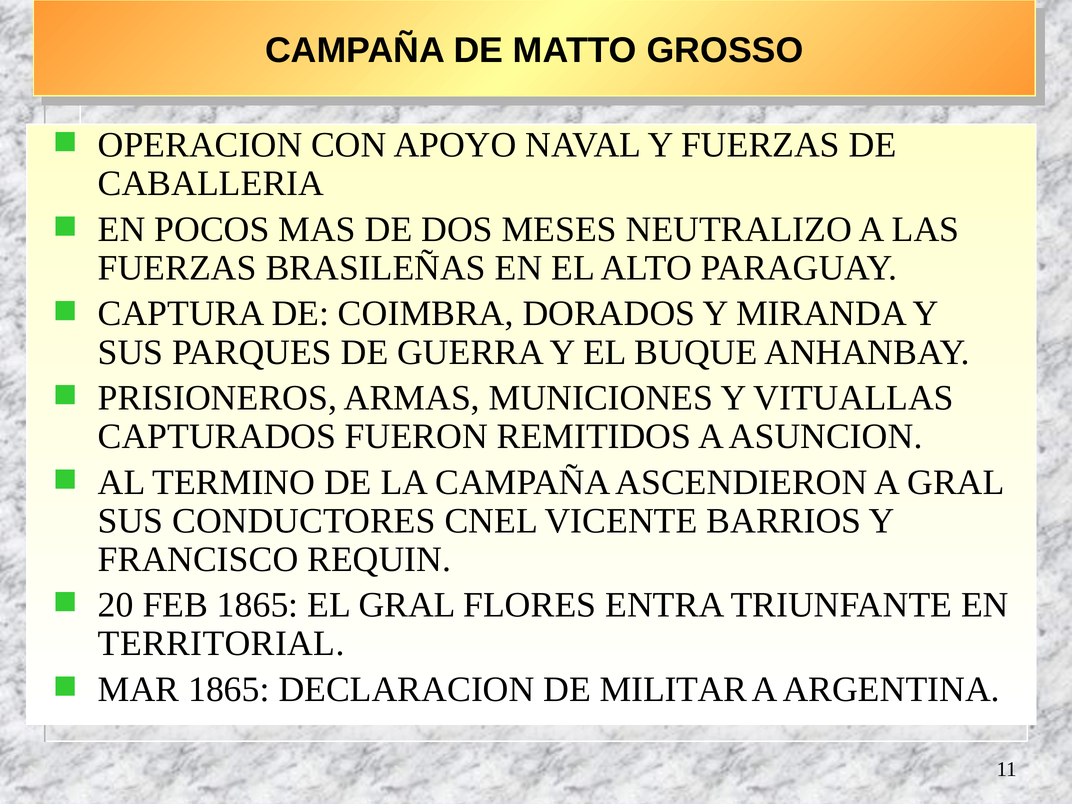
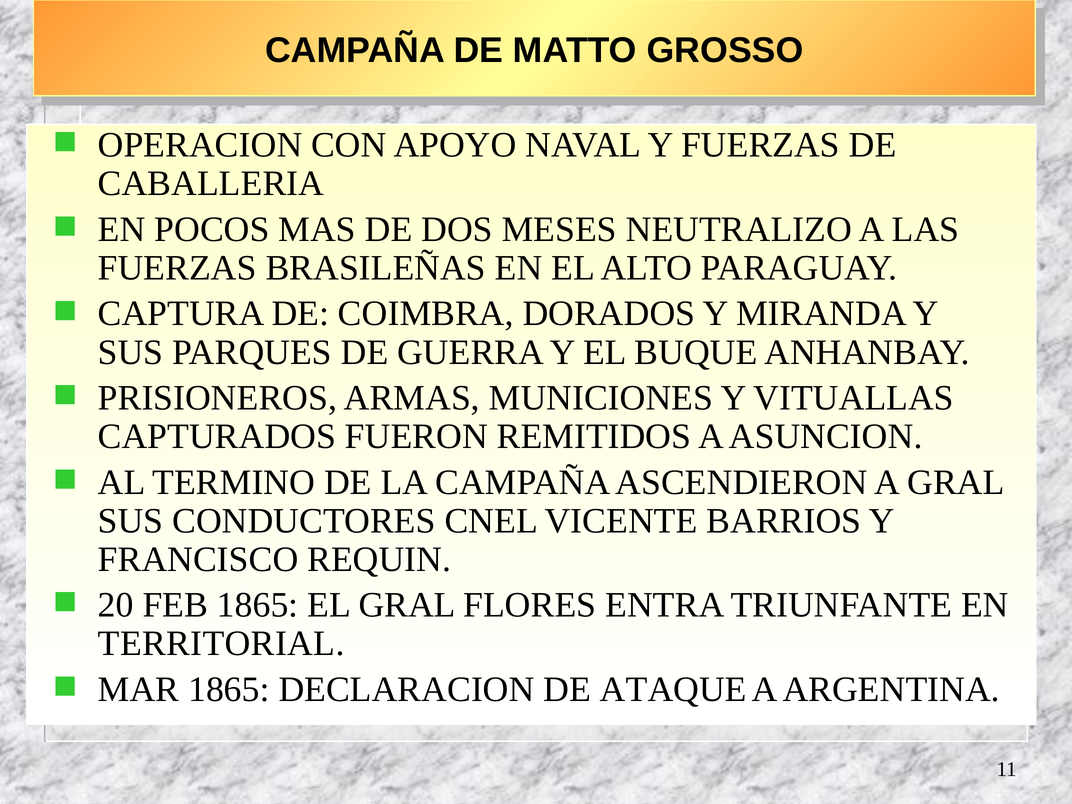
MILITAR: MILITAR -> ATAQUE
